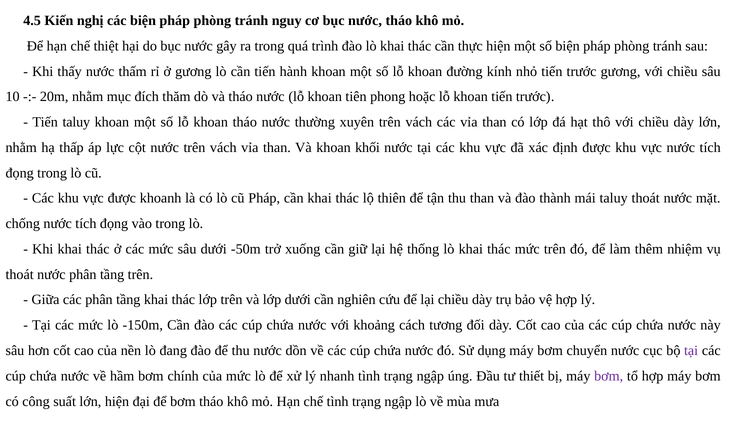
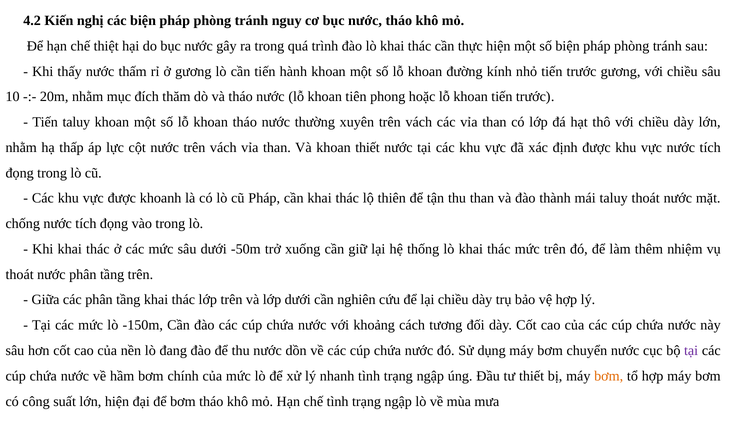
4.5: 4.5 -> 4.2
khoan khối: khối -> thiết
bơm at (609, 376) colour: purple -> orange
